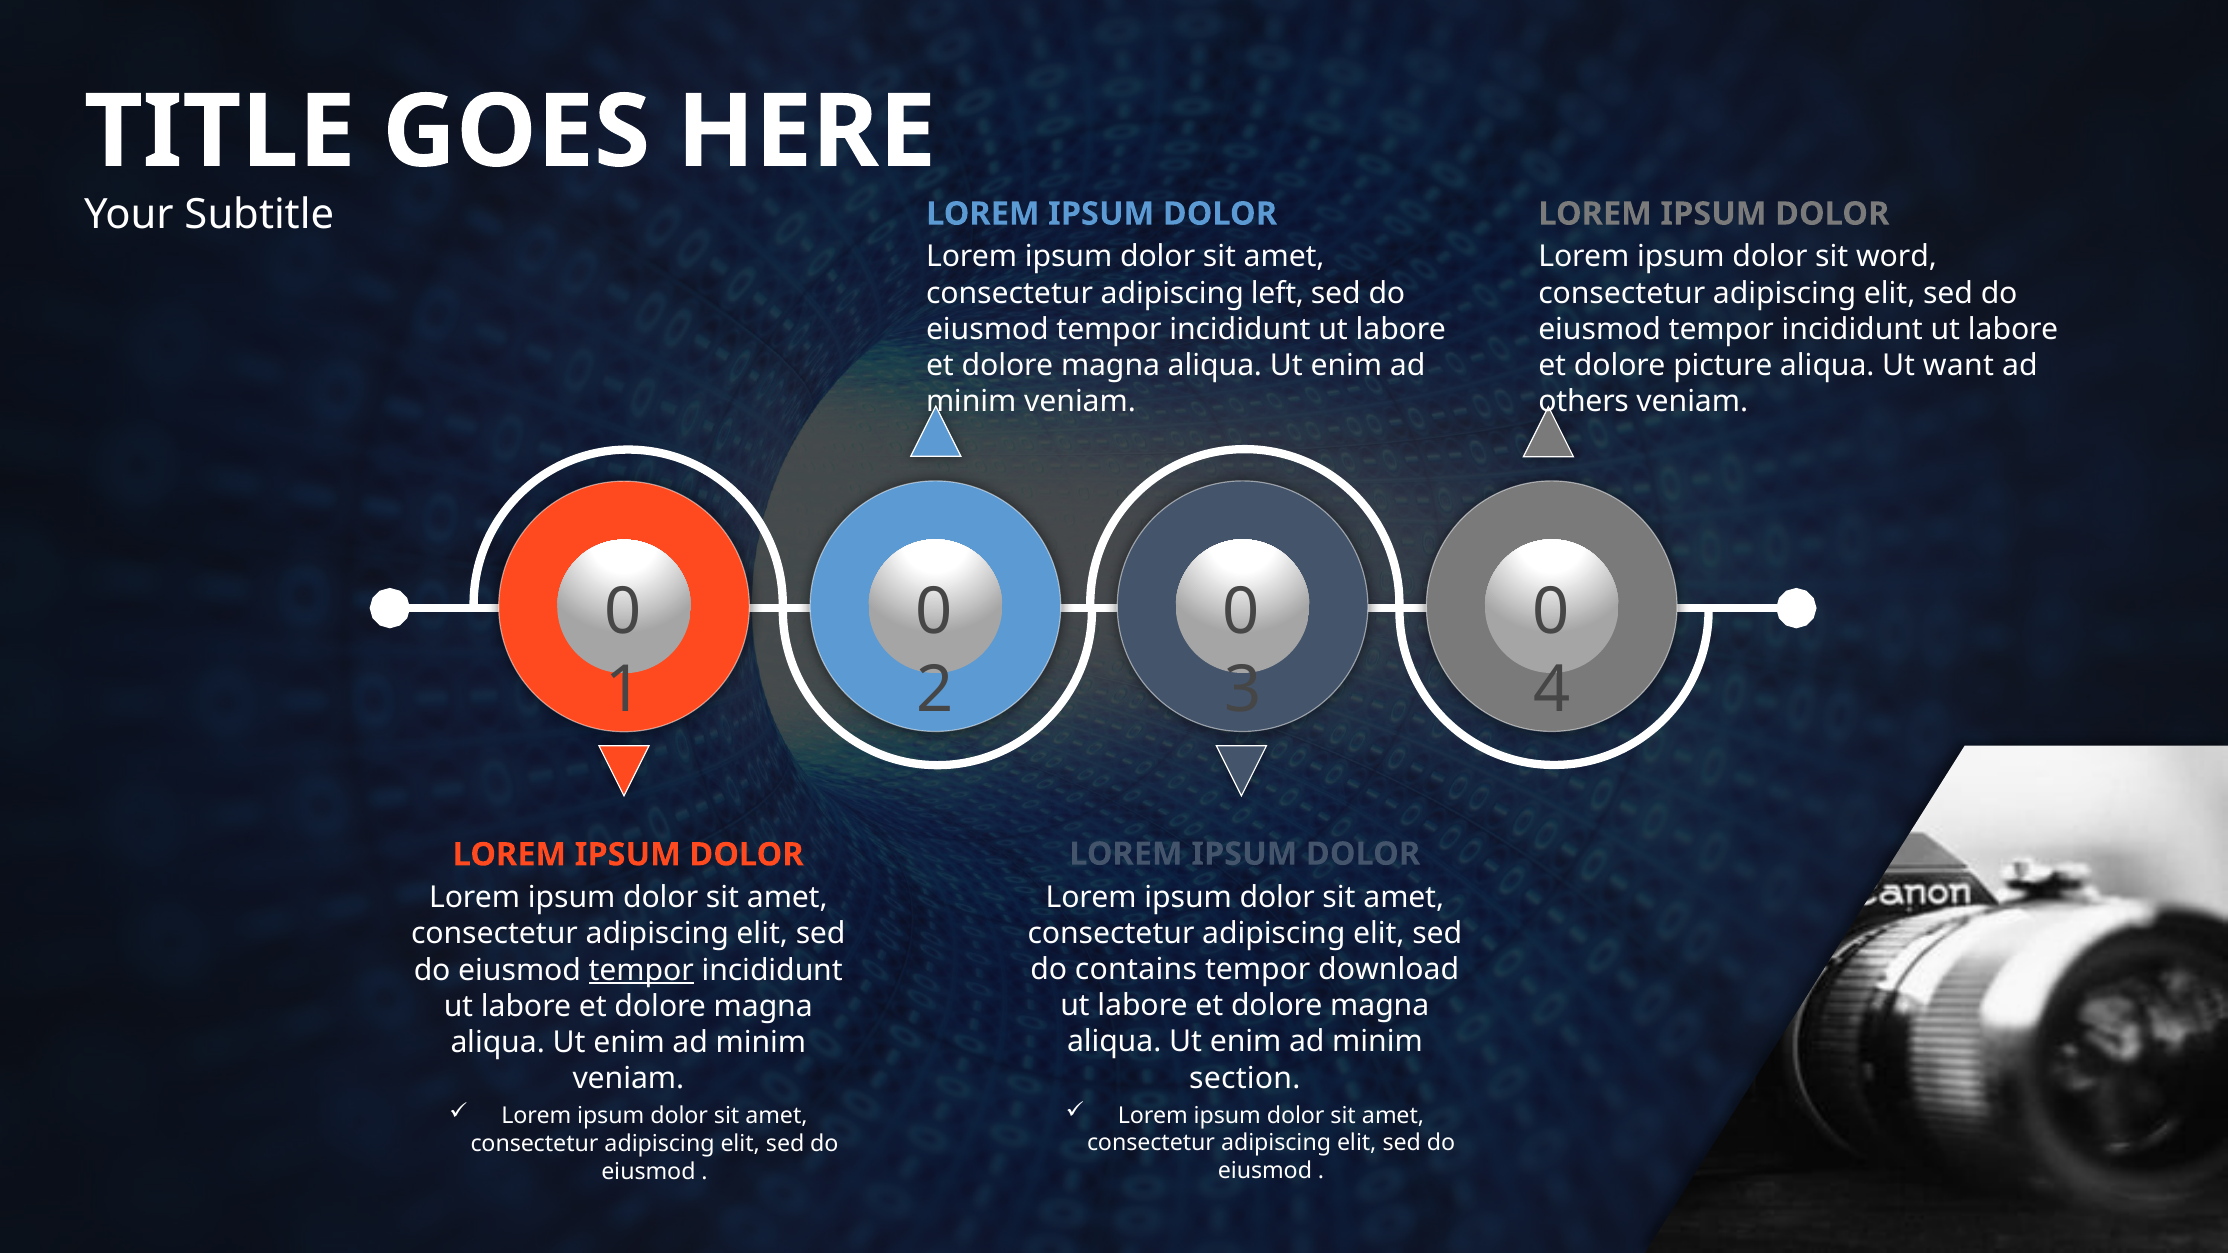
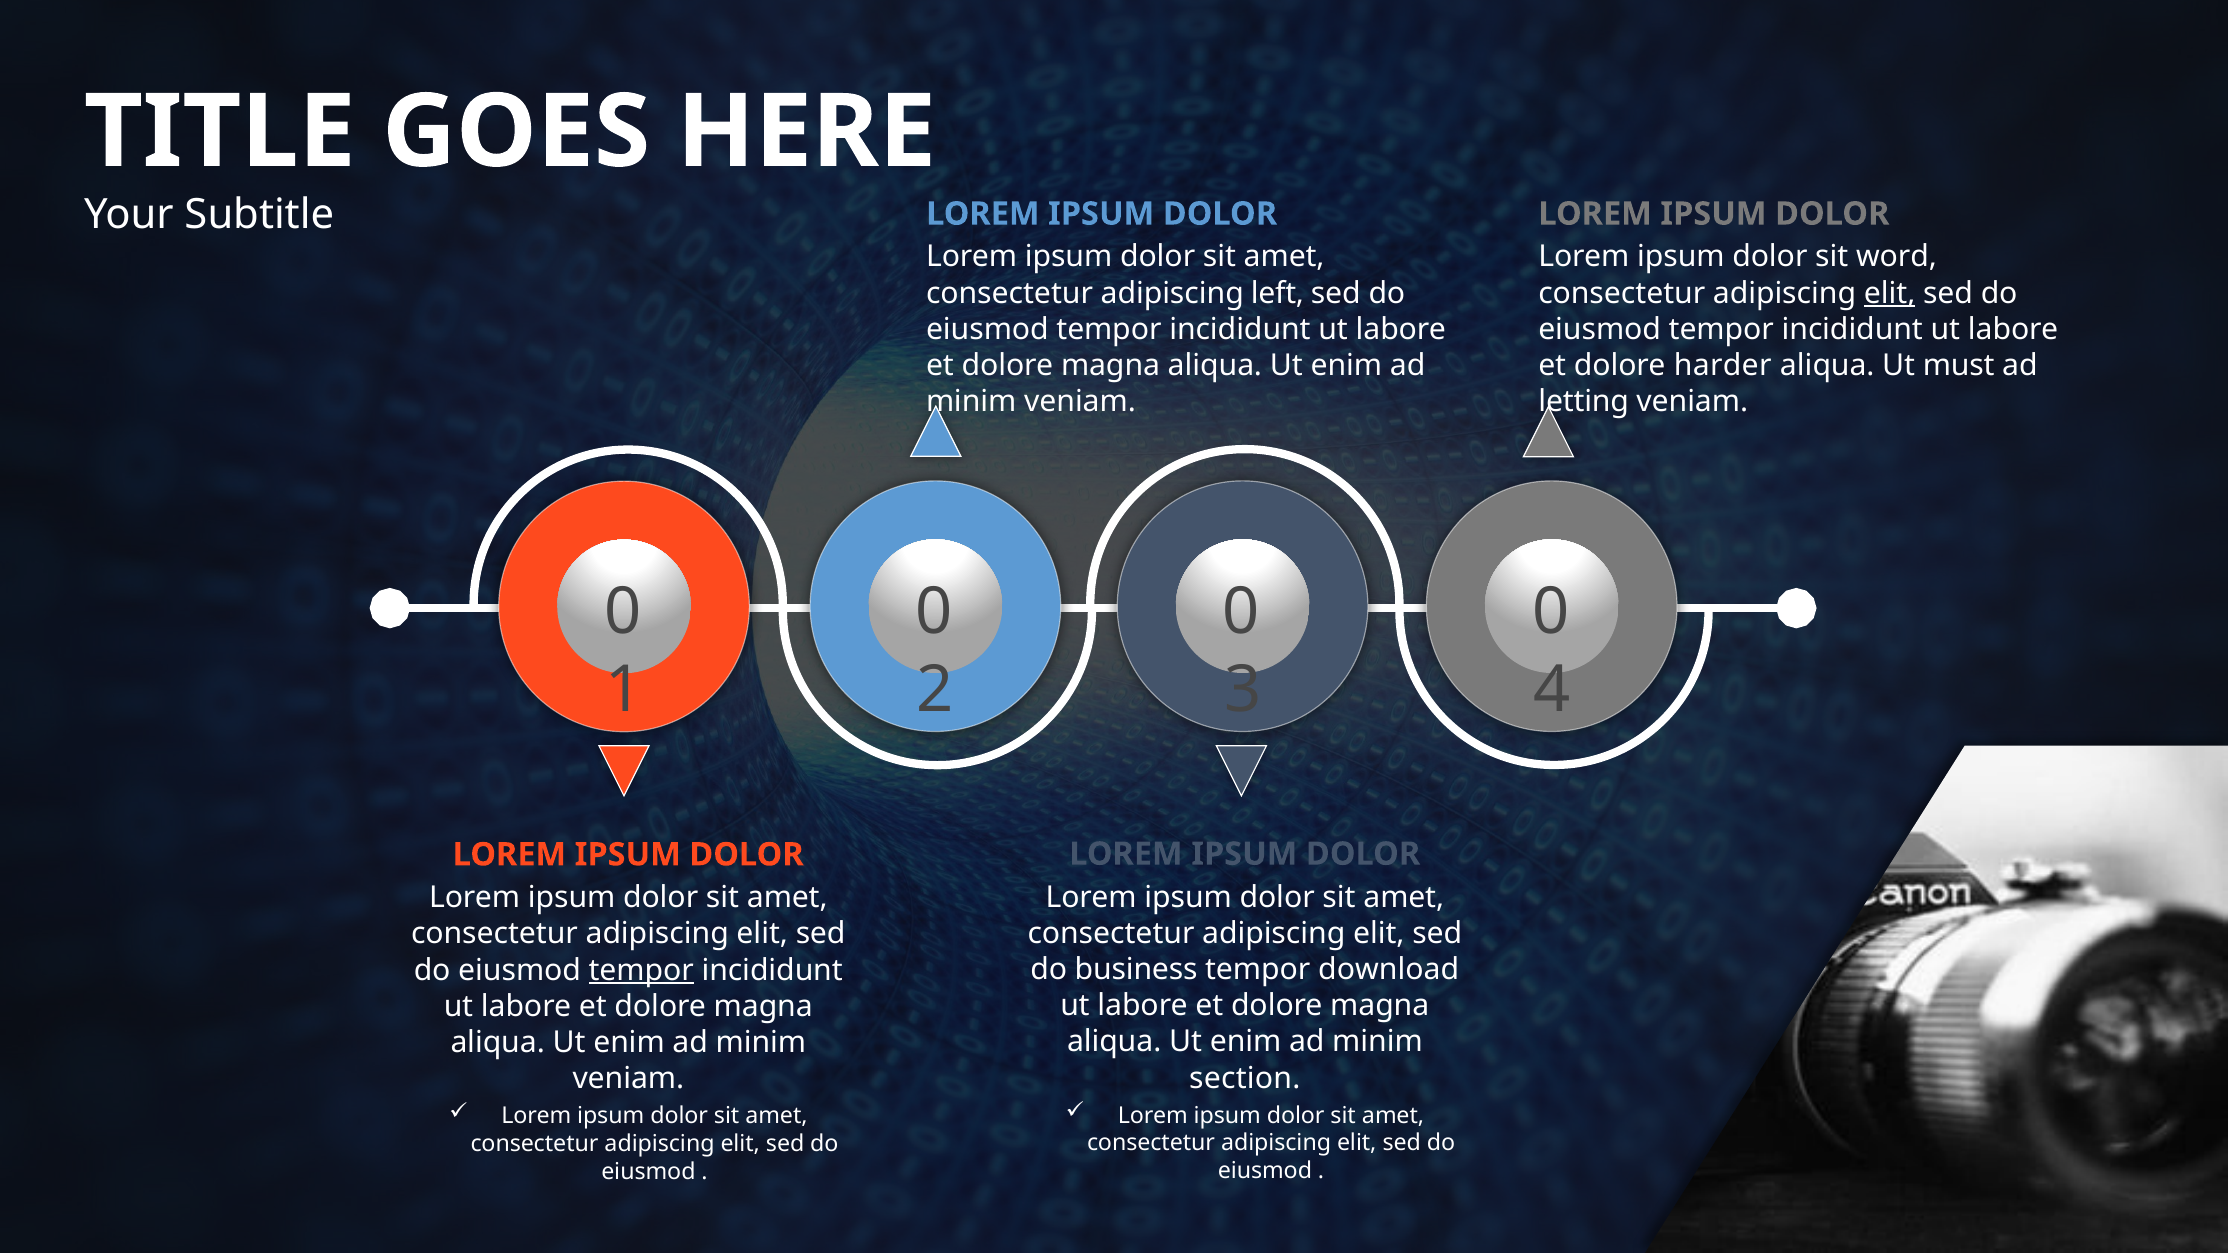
elit at (1890, 293) underline: none -> present
picture: picture -> harder
want: want -> must
others: others -> letting
contains: contains -> business
